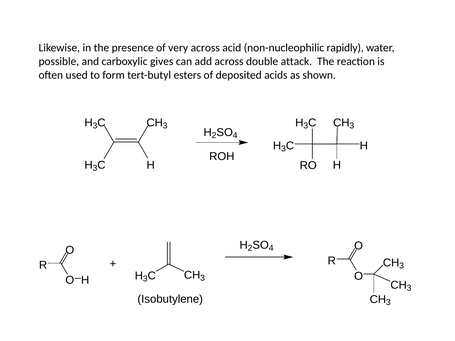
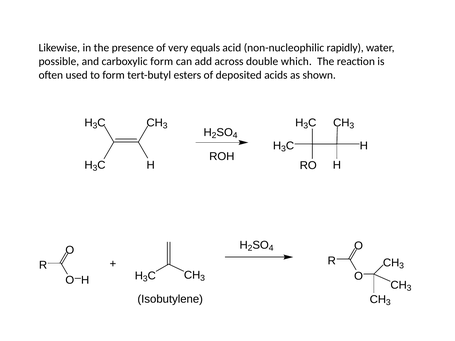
very across: across -> equals
carboxylic gives: gives -> form
attack: attack -> which
